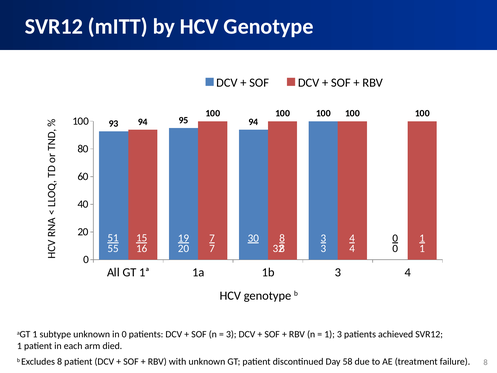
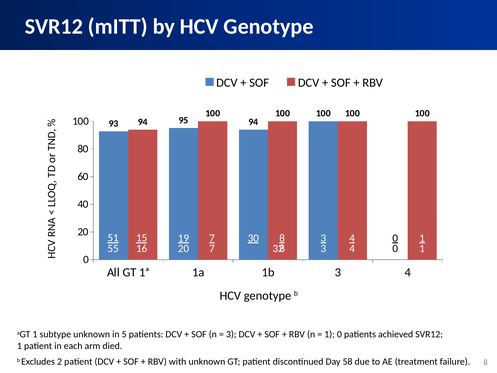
in 0: 0 -> 5
1 3: 3 -> 0
Excludes 8: 8 -> 2
